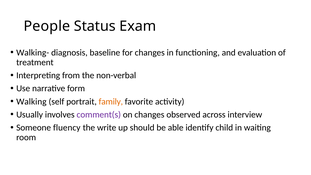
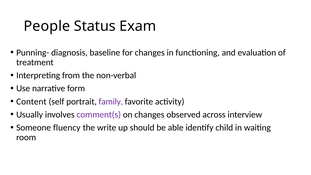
Walking-: Walking- -> Punning-
Walking: Walking -> Content
family colour: orange -> purple
